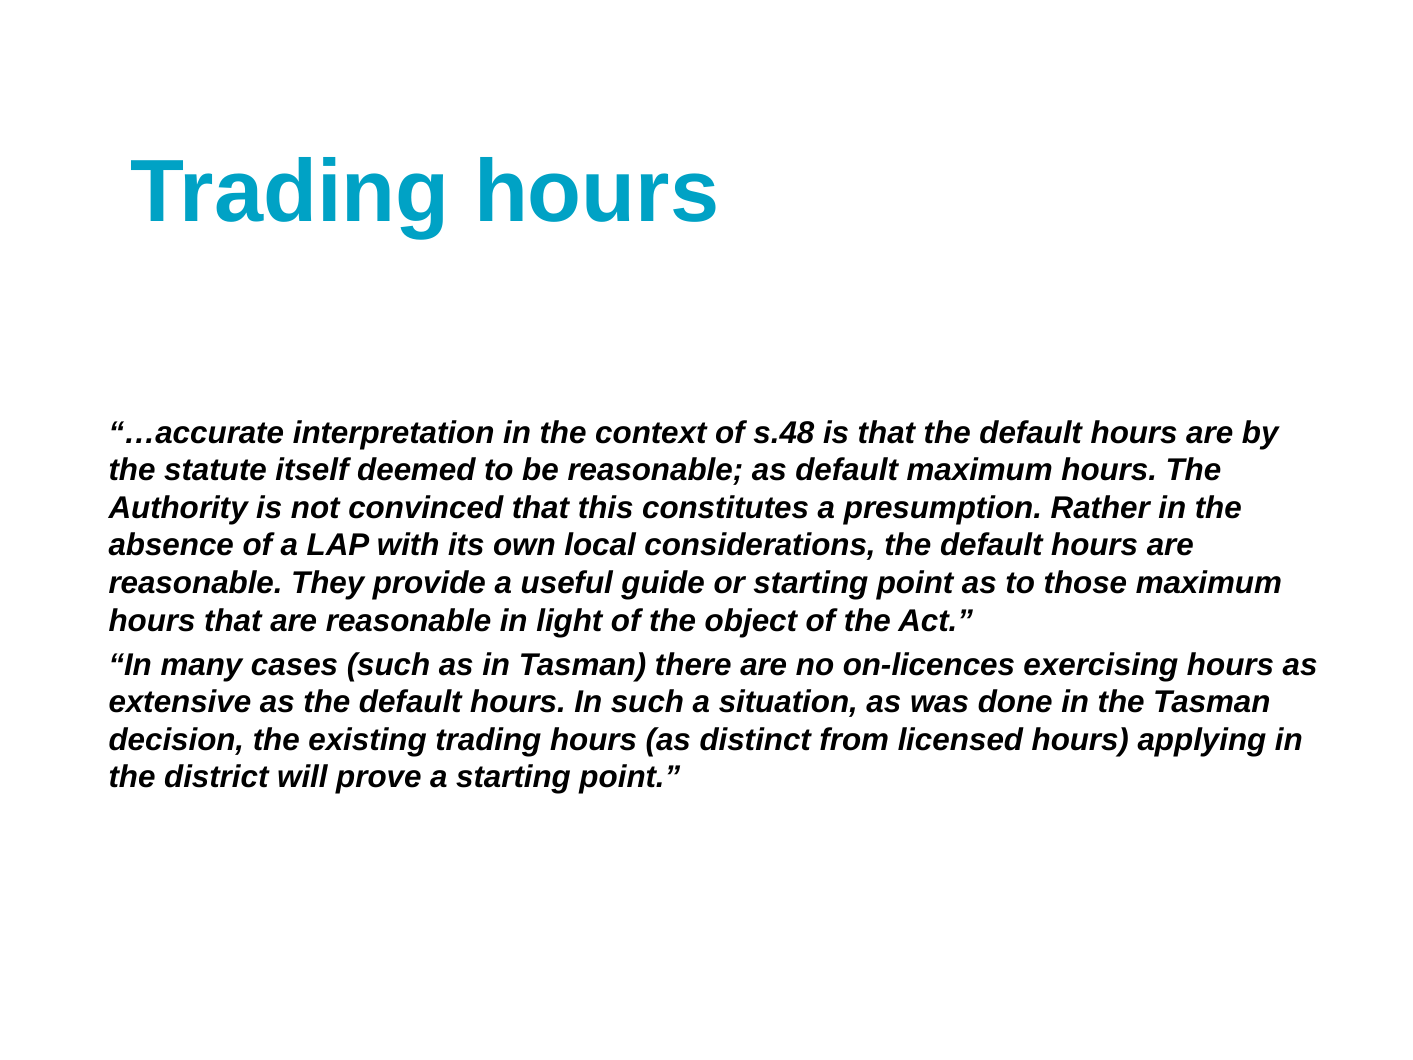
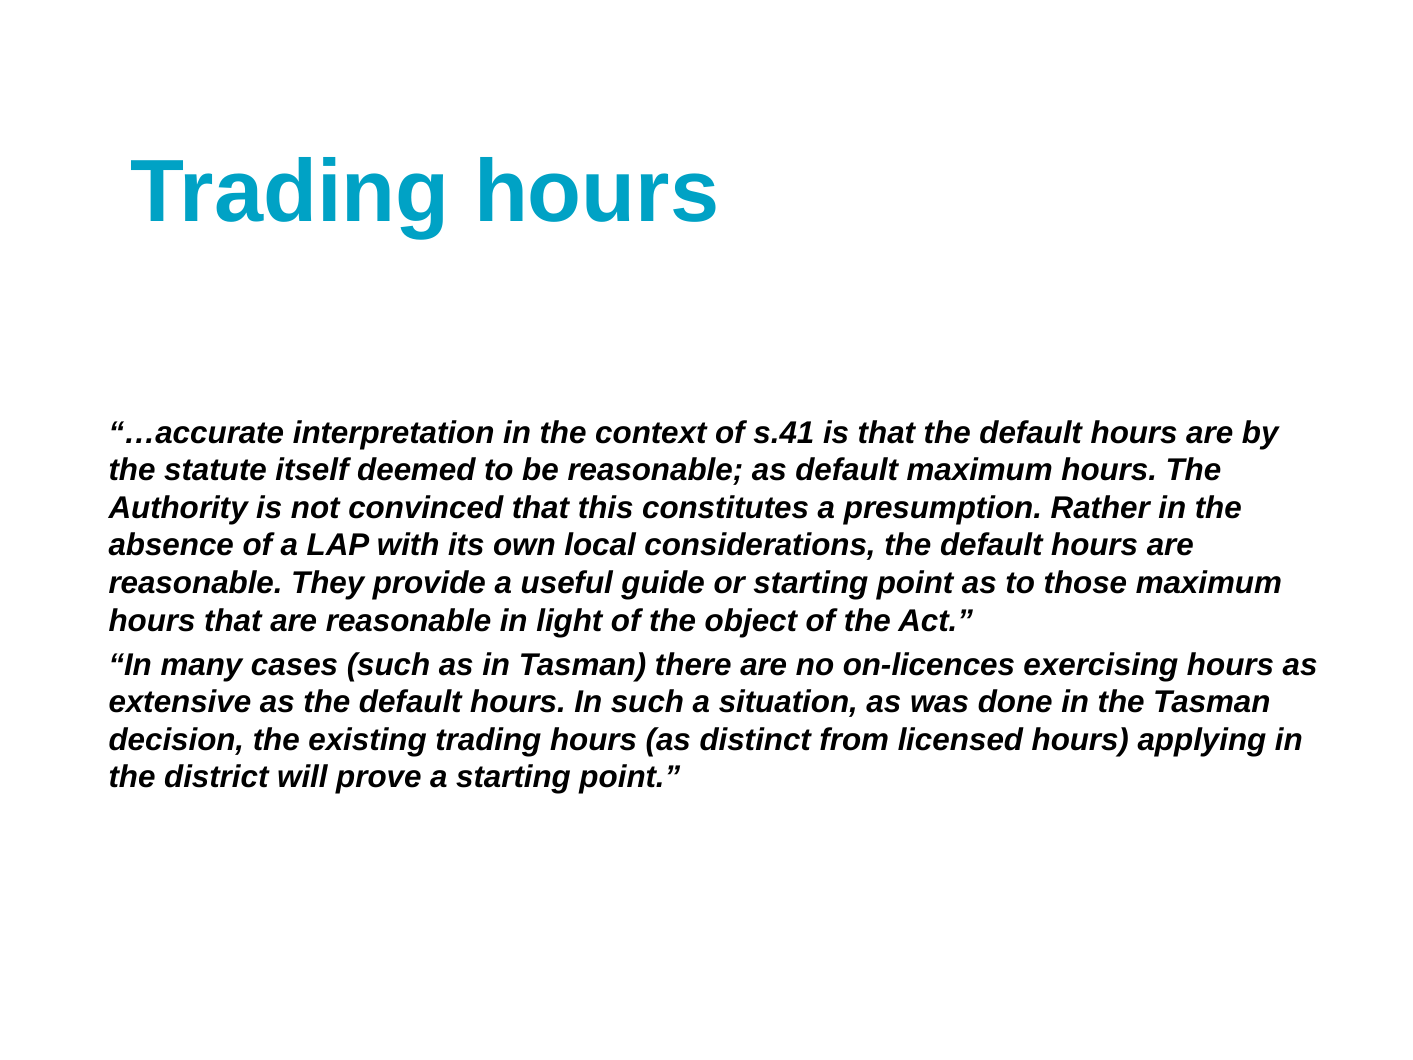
s.48: s.48 -> s.41
